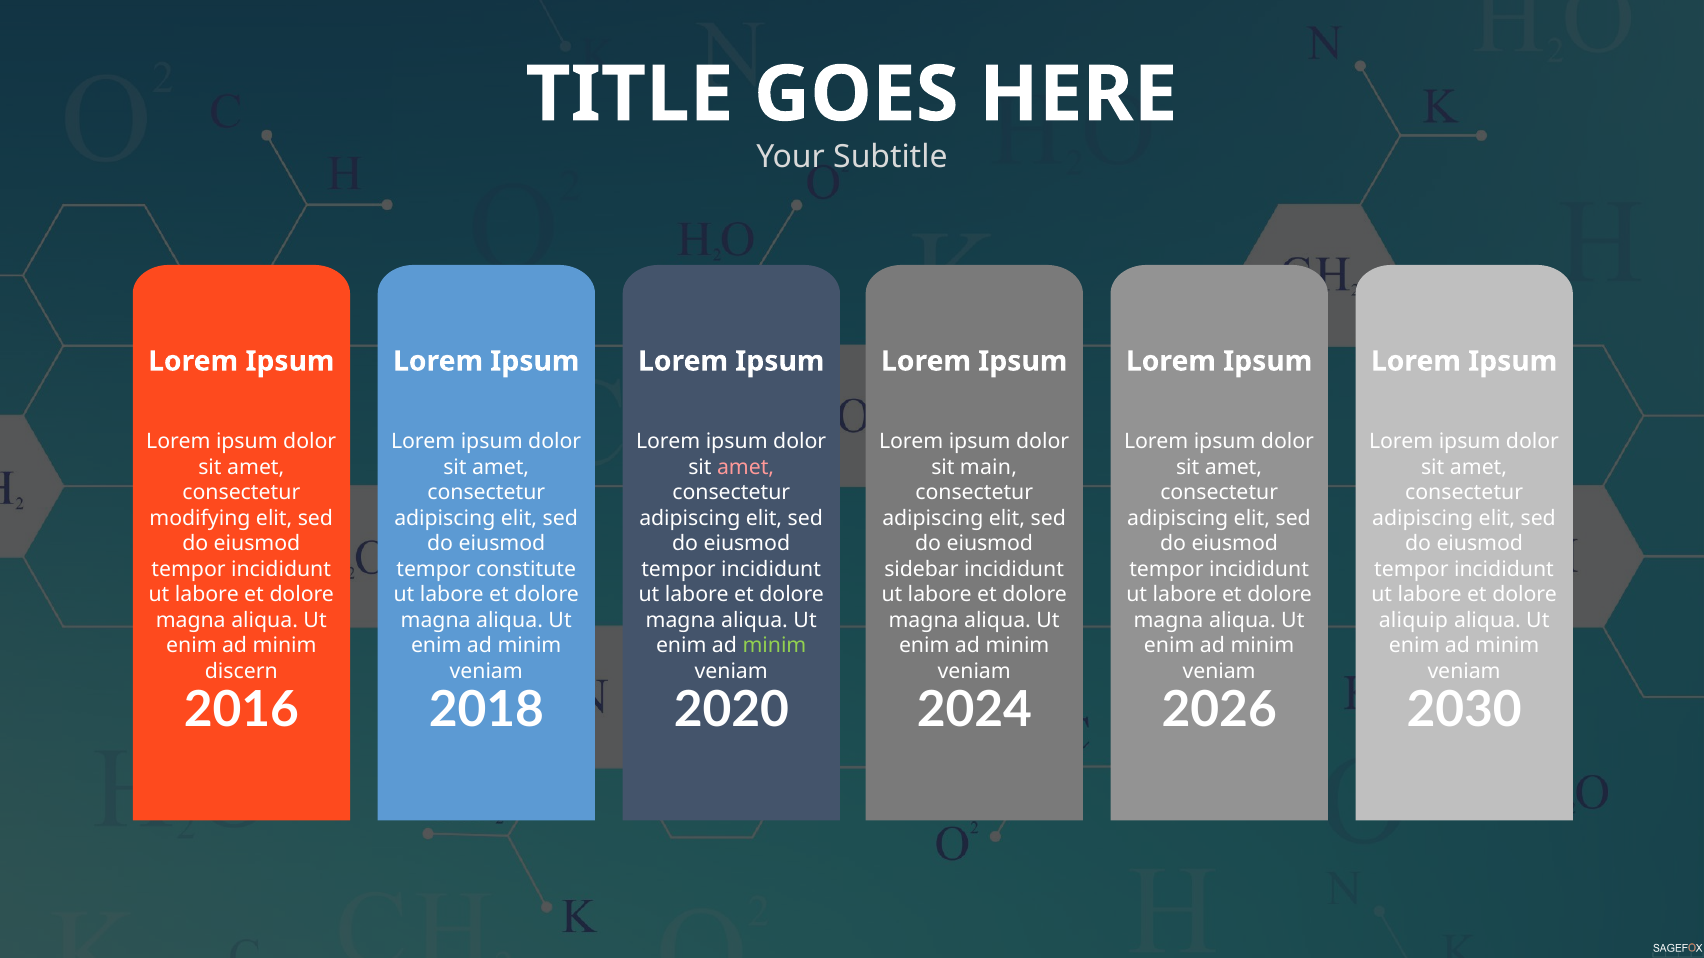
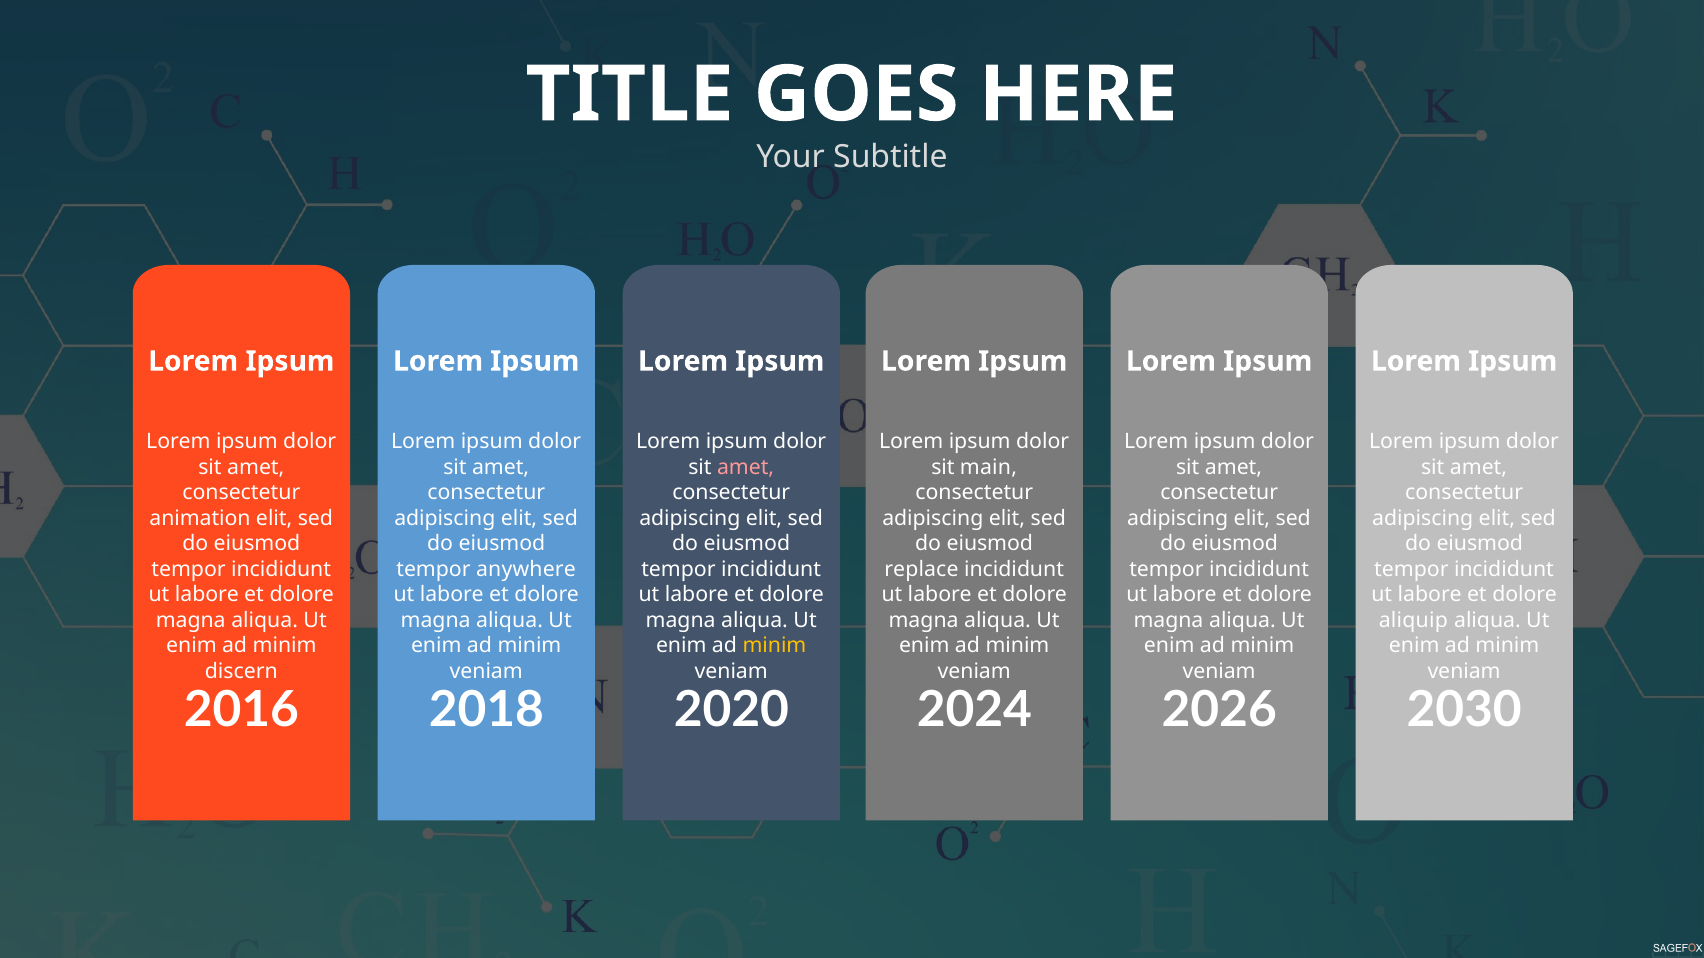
modifying: modifying -> animation
constitute: constitute -> anywhere
sidebar: sidebar -> replace
minim at (774, 646) colour: light green -> yellow
